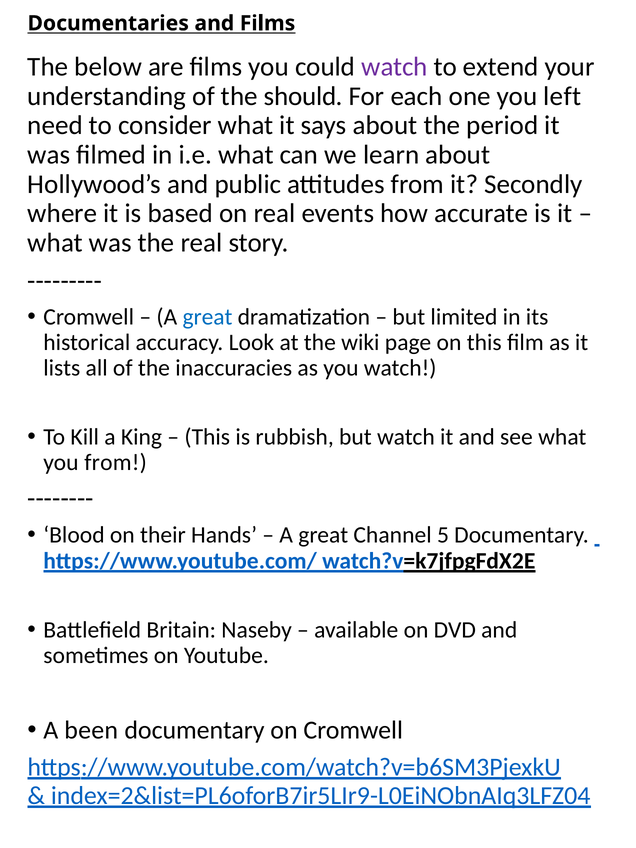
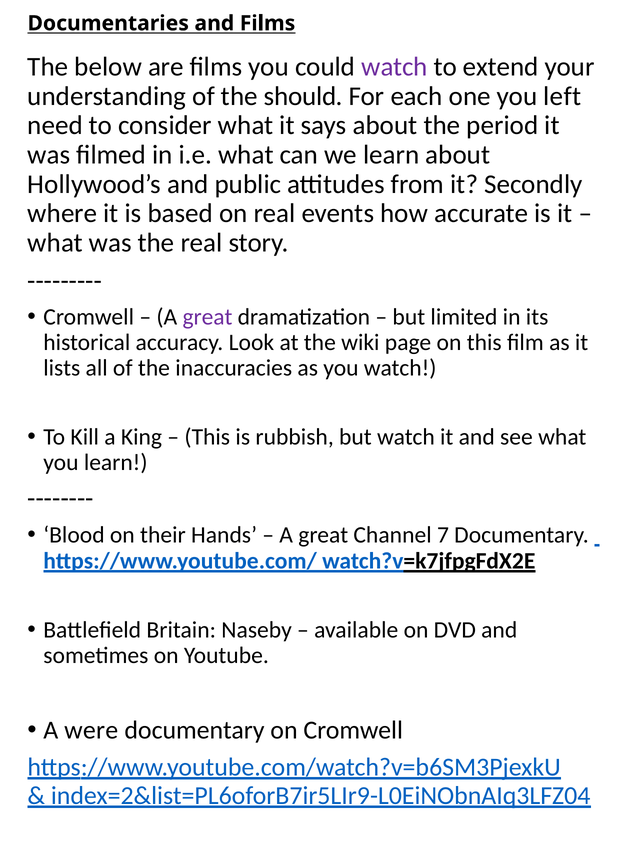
great at (207, 317) colour: blue -> purple
you from: from -> learn
5: 5 -> 7
been: been -> were
